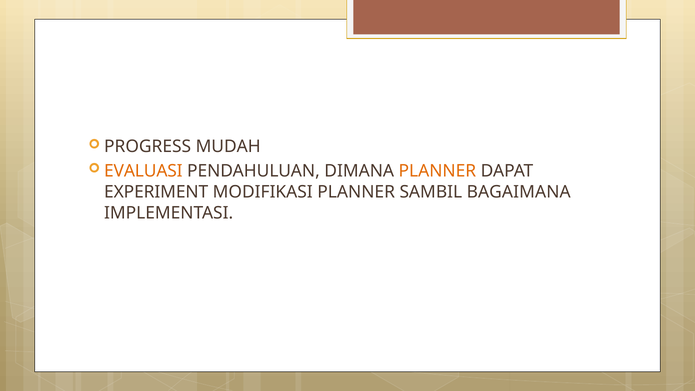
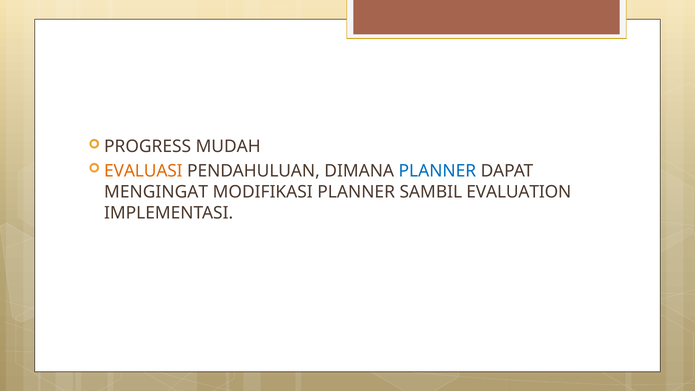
PLANNER at (437, 171) colour: orange -> blue
EXPERIMENT: EXPERIMENT -> MENGINGAT
BAGAIMANA: BAGAIMANA -> EVALUATION
